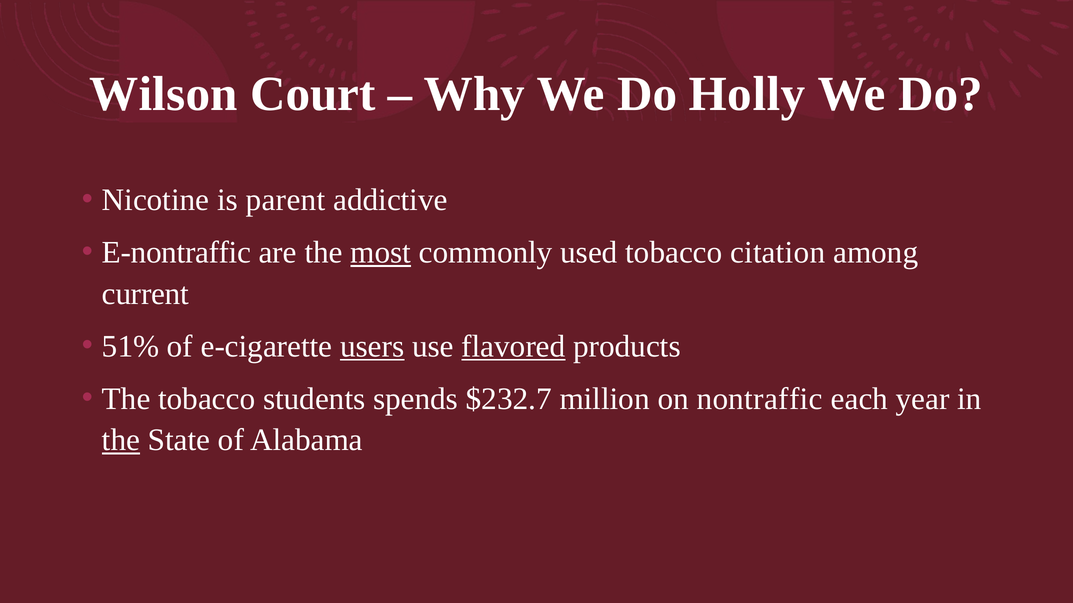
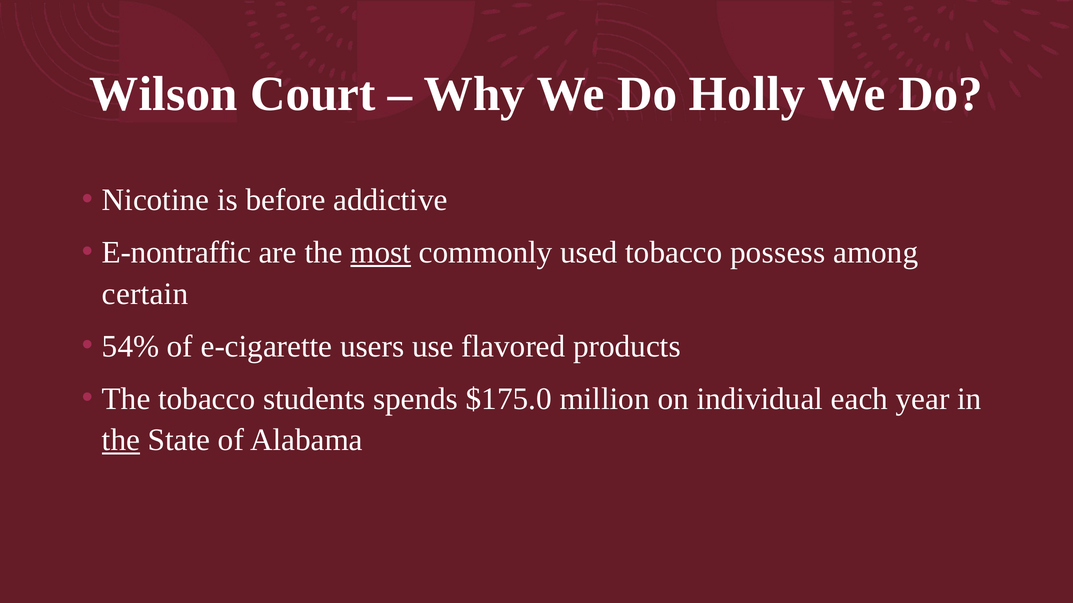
parent: parent -> before
citation: citation -> possess
current: current -> certain
51%: 51% -> 54%
users underline: present -> none
flavored underline: present -> none
$232.7: $232.7 -> $175.0
nontraffic: nontraffic -> individual
